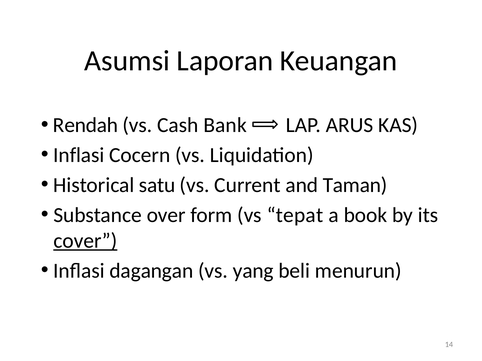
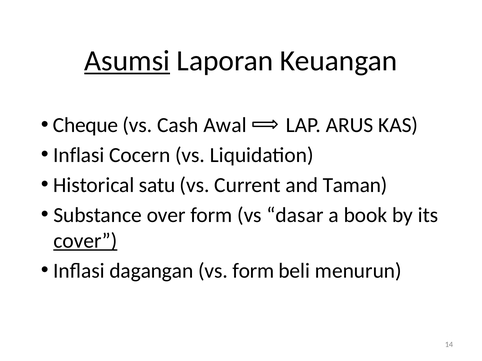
Asumsi underline: none -> present
Rendah: Rendah -> Cheque
Bank: Bank -> Awal
tepat: tepat -> dasar
vs yang: yang -> form
